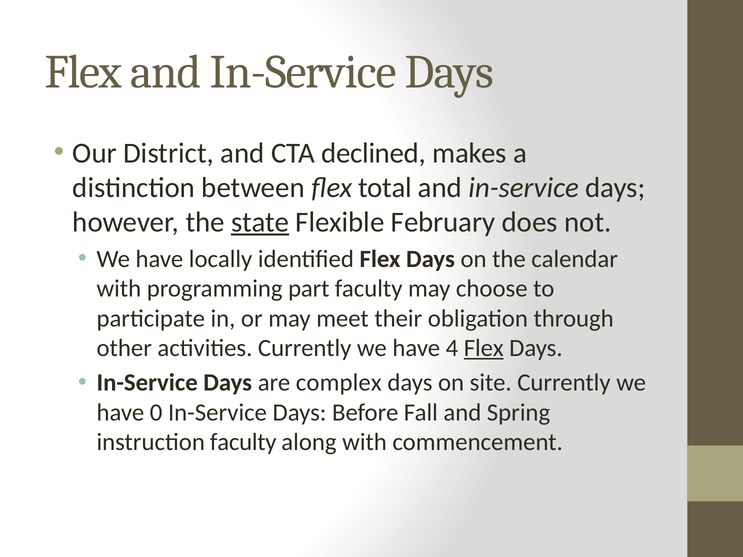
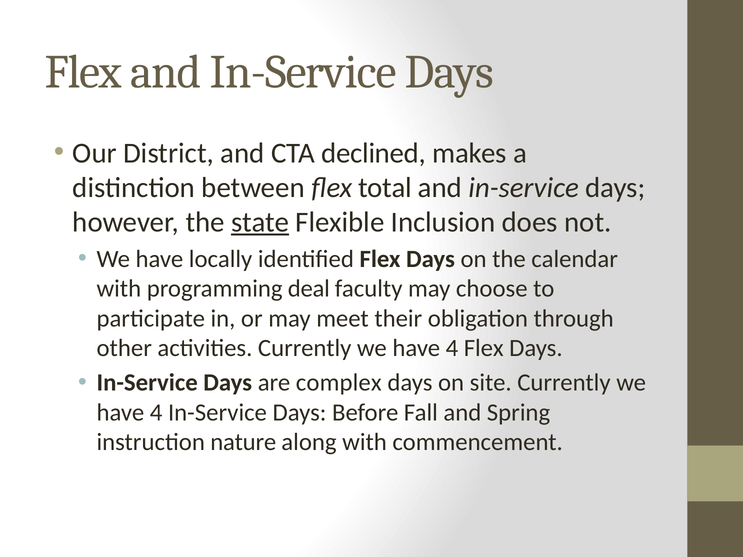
February: February -> Inclusion
part: part -> deal
Flex at (484, 348) underline: present -> none
0 at (156, 413): 0 -> 4
instruction faculty: faculty -> nature
